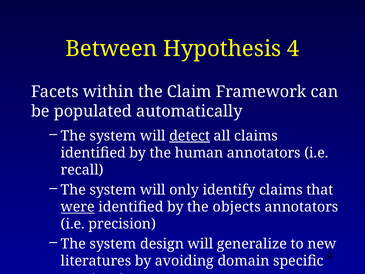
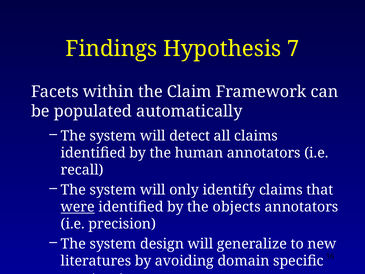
Between: Between -> Findings
4: 4 -> 7
detect underline: present -> none
